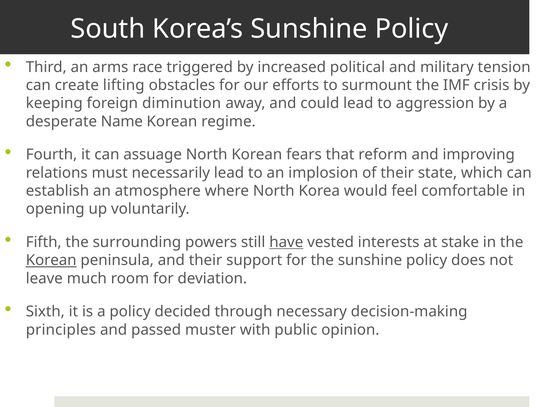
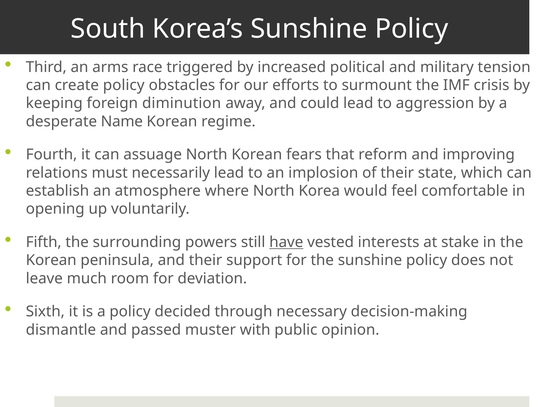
create lifting: lifting -> policy
Korean at (51, 260) underline: present -> none
principles: principles -> dismantle
